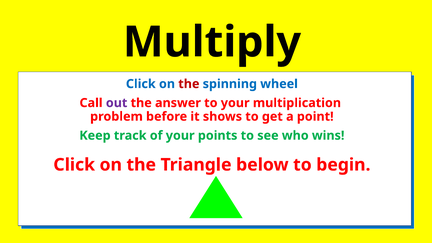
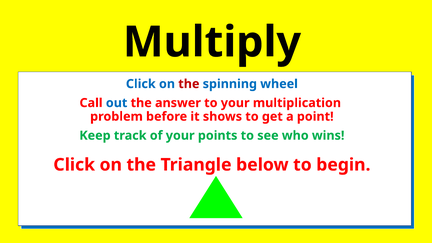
out at (117, 103) colour: purple -> blue
